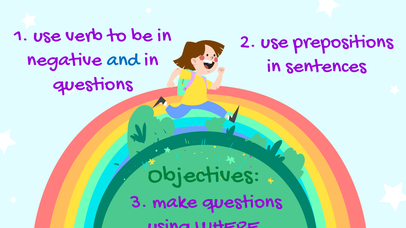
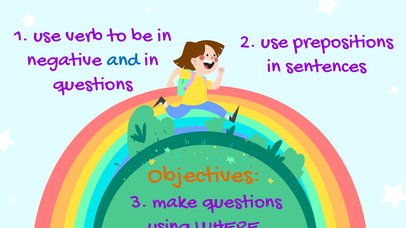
Objectives colour: green -> orange
